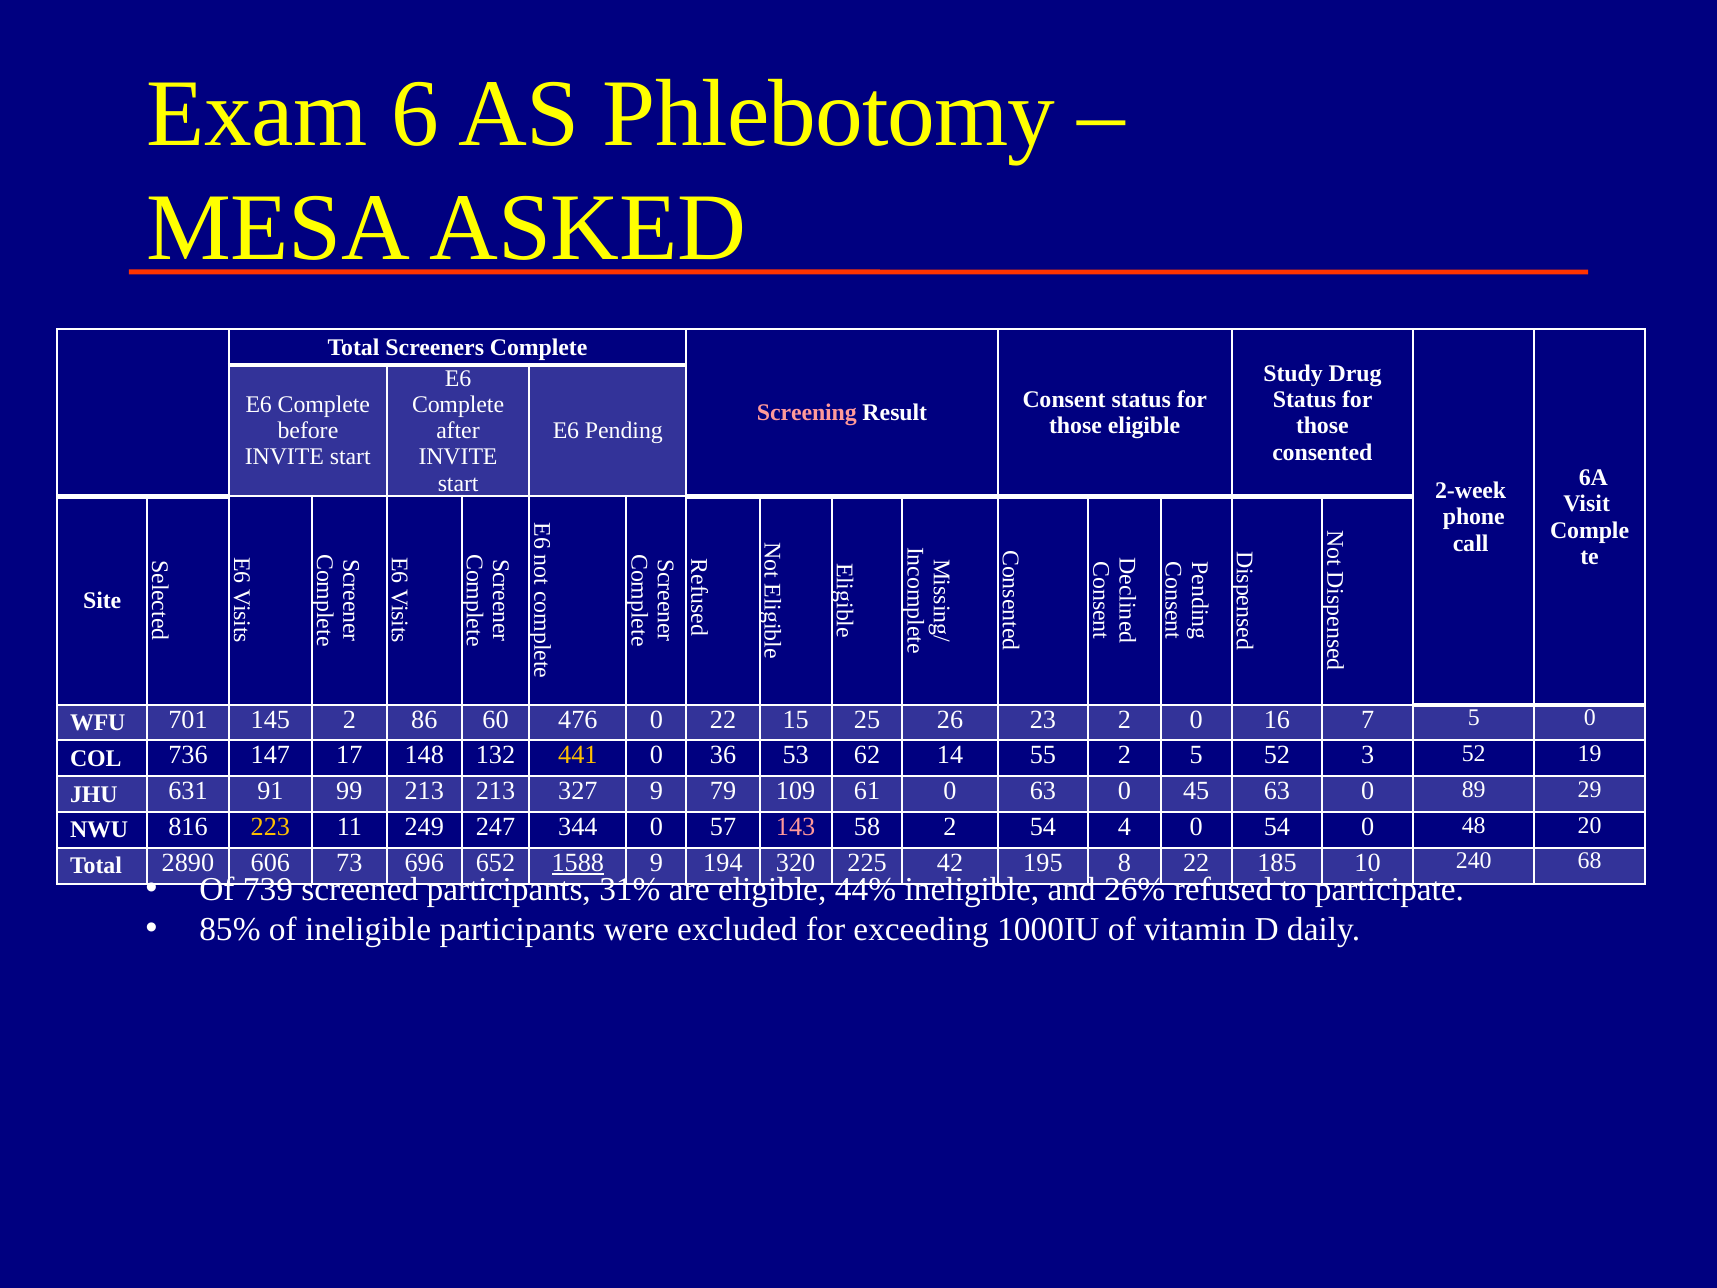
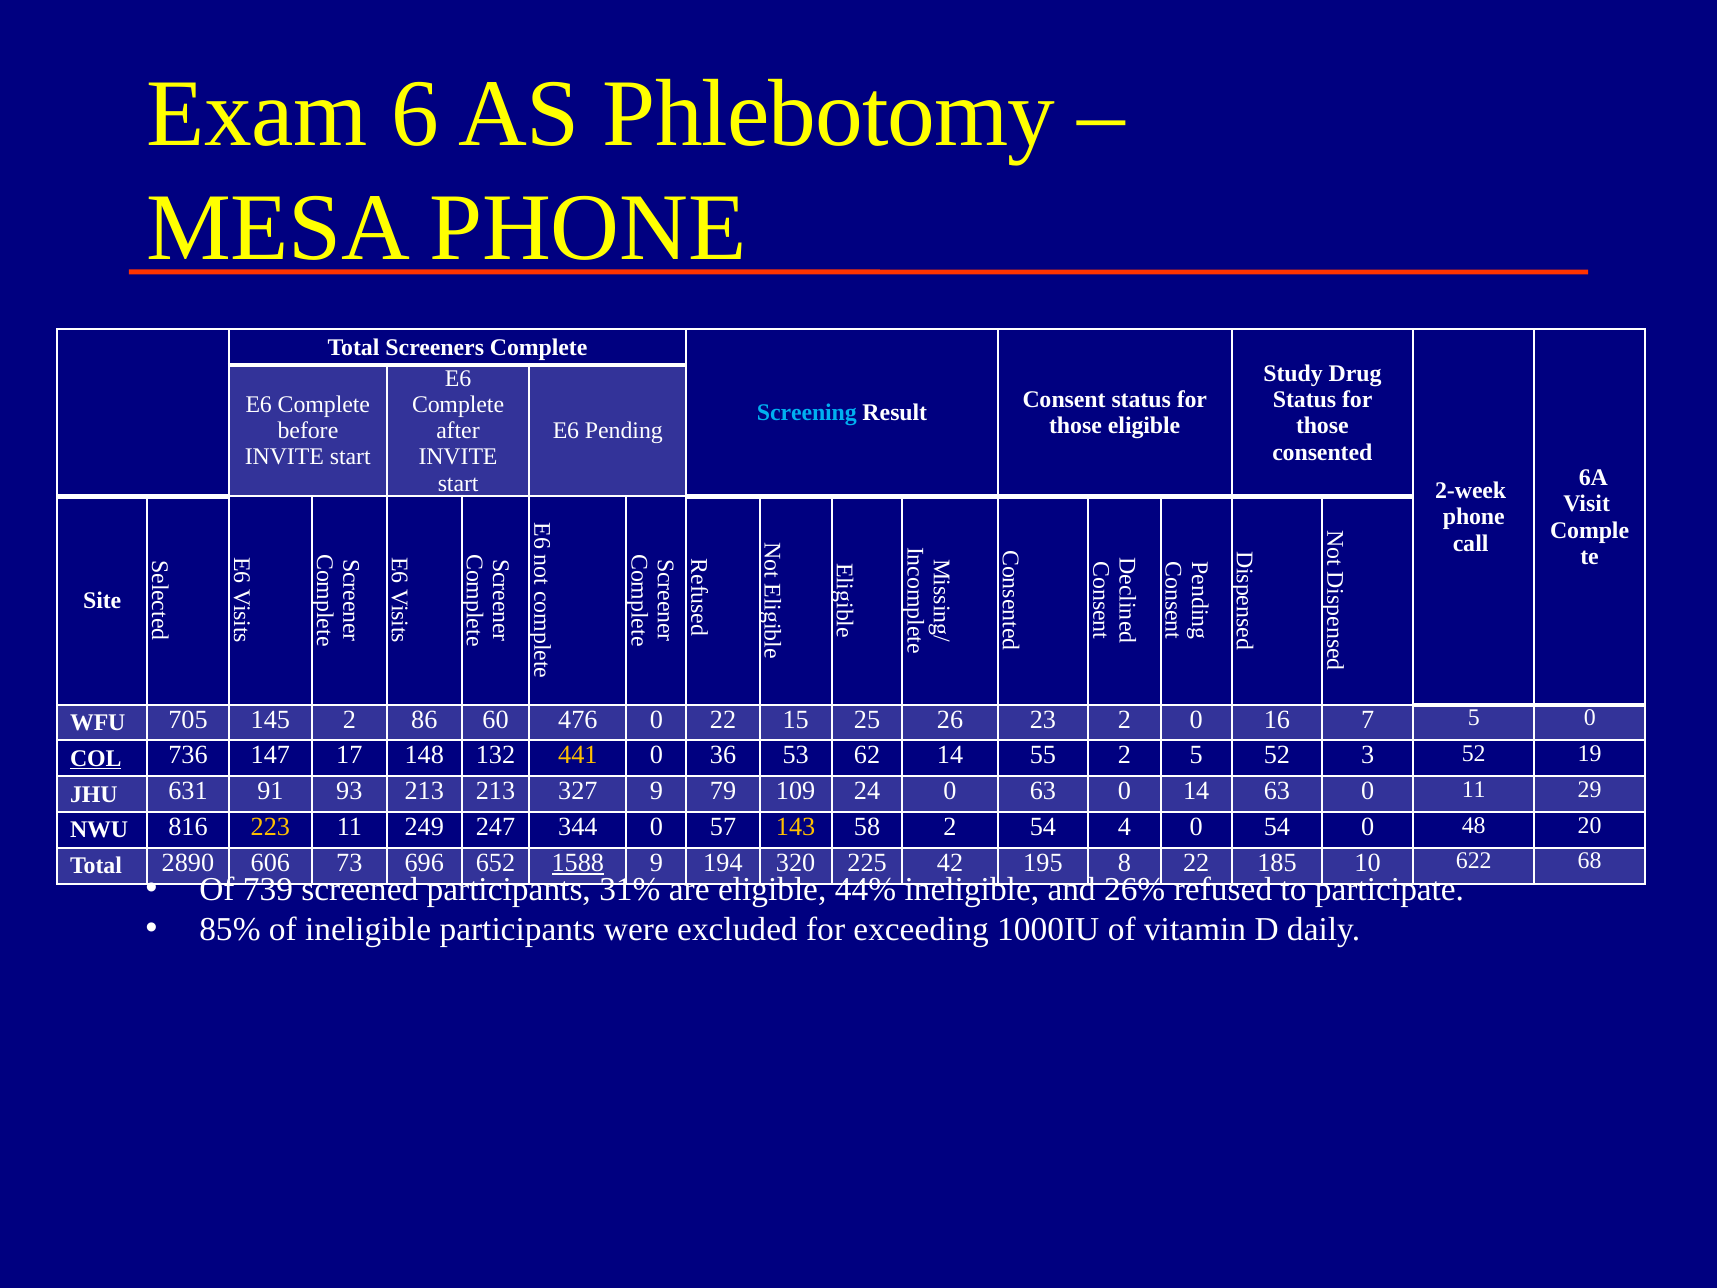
MESA ASKED: ASKED -> PHONE
Screening colour: pink -> light blue
701: 701 -> 705
COL underline: none -> present
99: 99 -> 93
61: 61 -> 24
0 45: 45 -> 14
0 89: 89 -> 11
143 colour: pink -> yellow
240: 240 -> 622
